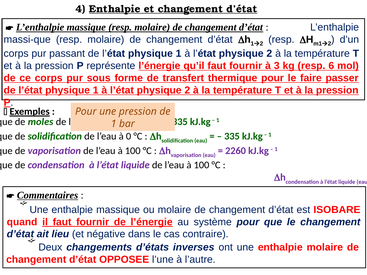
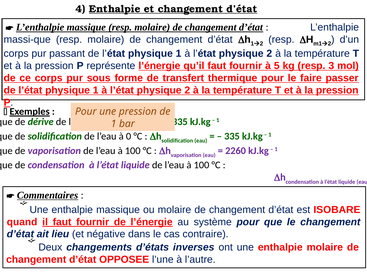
3: 3 -> 5
6: 6 -> 3
moles: moles -> dérive
